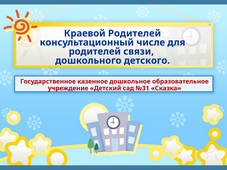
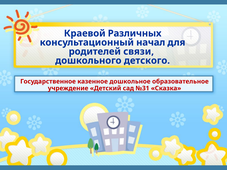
Краевой Родителей: Родителей -> Различных
числе: числе -> начал
